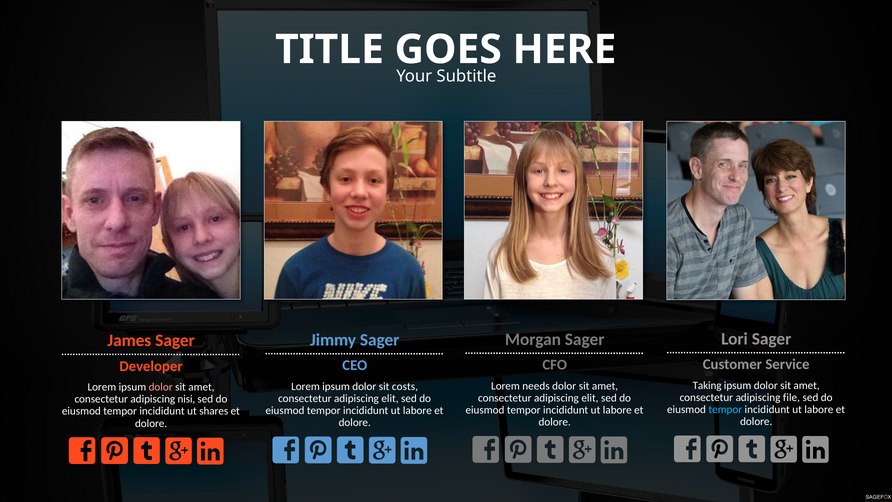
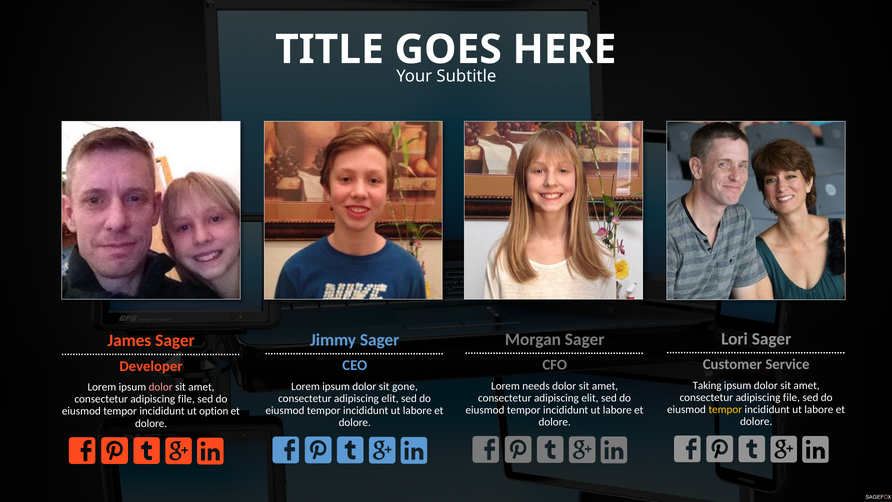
costs: costs -> gone
nisi at (186, 399): nisi -> file
tempor at (725, 409) colour: light blue -> yellow
shares: shares -> option
